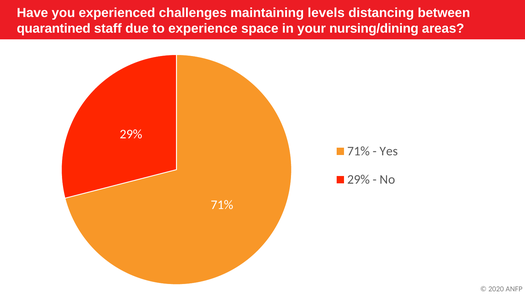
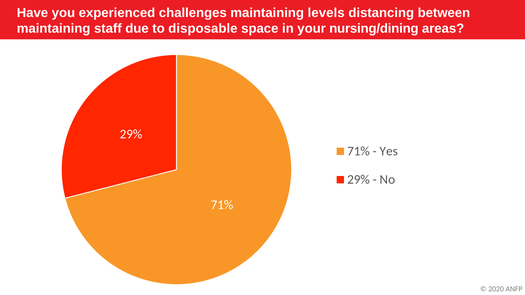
quarantined at (54, 28): quarantined -> maintaining
experience: experience -> disposable
